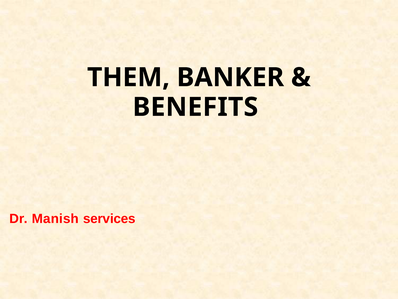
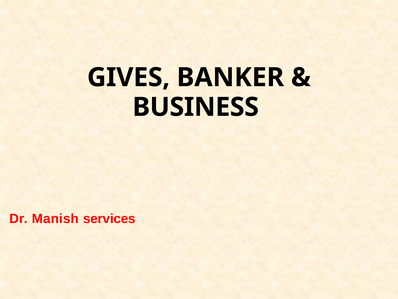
THEM: THEM -> GIVES
BENEFITS: BENEFITS -> BUSINESS
